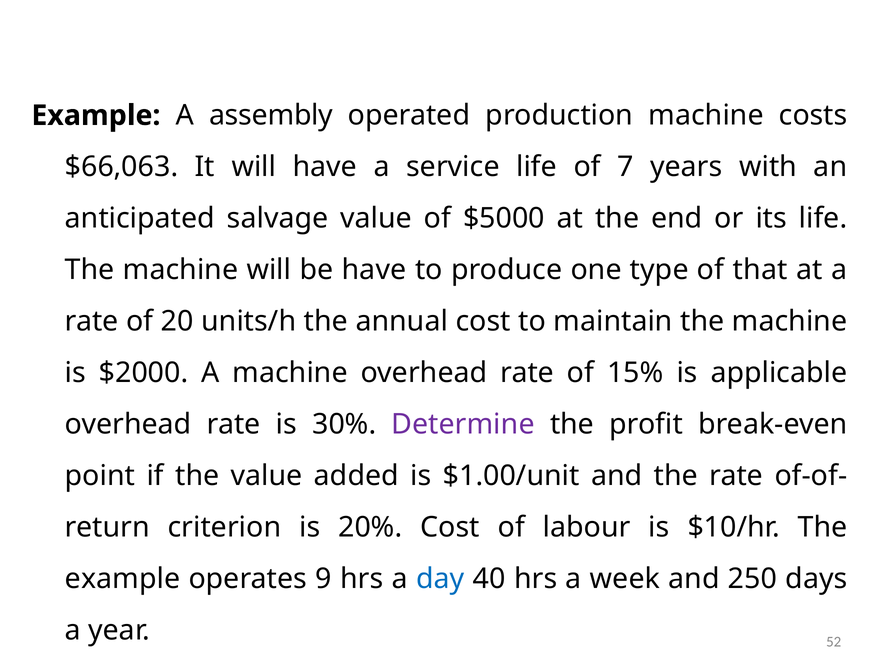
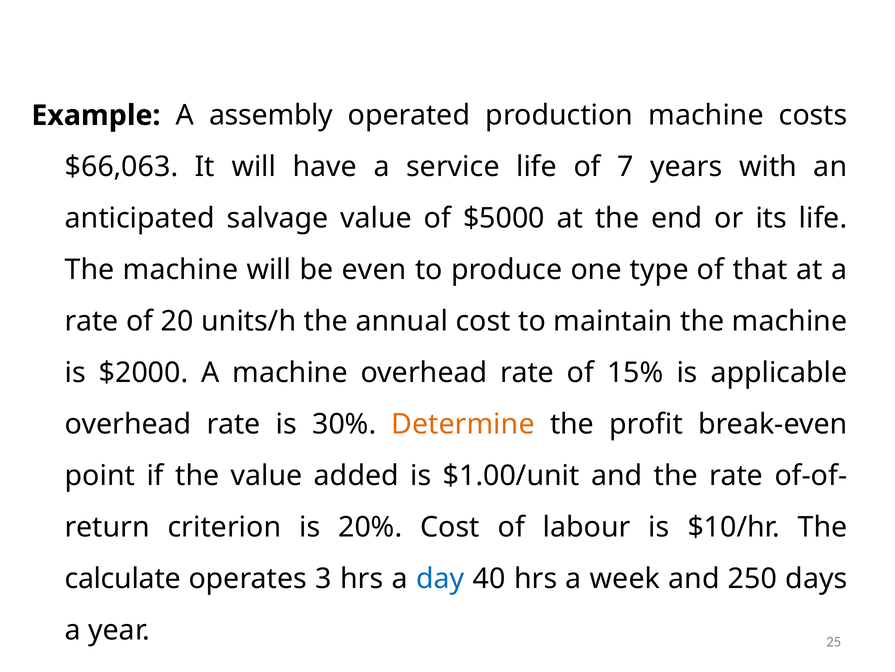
be have: have -> even
Determine colour: purple -> orange
example at (123, 578): example -> calculate
9: 9 -> 3
52: 52 -> 25
